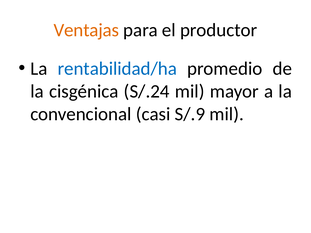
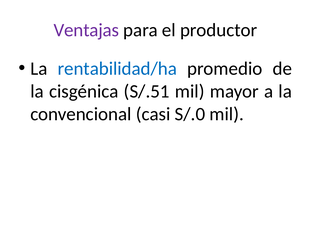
Ventajas colour: orange -> purple
S/.24: S/.24 -> S/.51
S/.9: S/.9 -> S/.0
